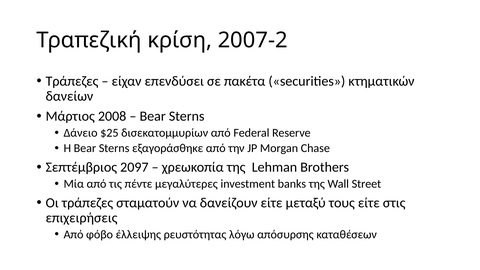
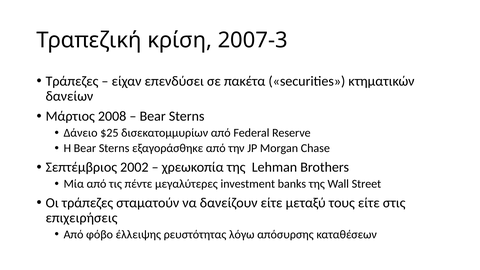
2007-2: 2007-2 -> 2007-3
2097: 2097 -> 2002
